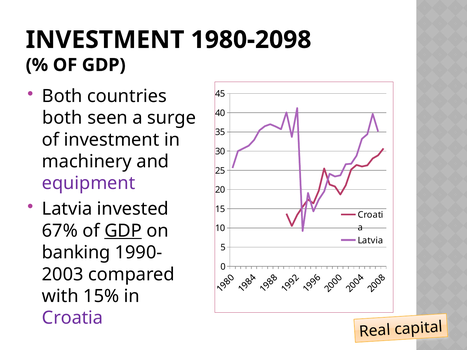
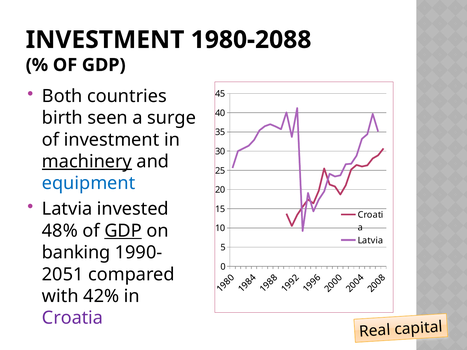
1980-2098: 1980-2098 -> 1980-2088
both at (62, 118): both -> birth
machinery underline: none -> present
equipment colour: purple -> blue
67%: 67% -> 48%
2003: 2003 -> 2051
15%: 15% -> 42%
